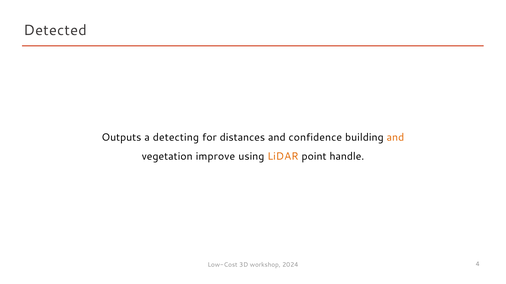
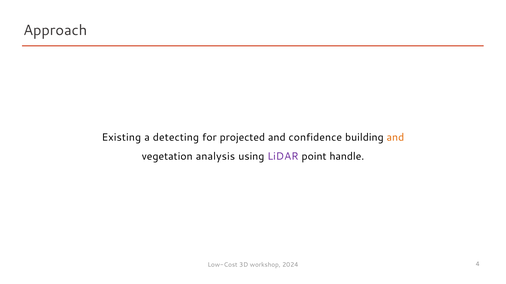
Detected: Detected -> Approach
Outputs: Outputs -> Existing
distances: distances -> projected
improve: improve -> analysis
LiDAR colour: orange -> purple
